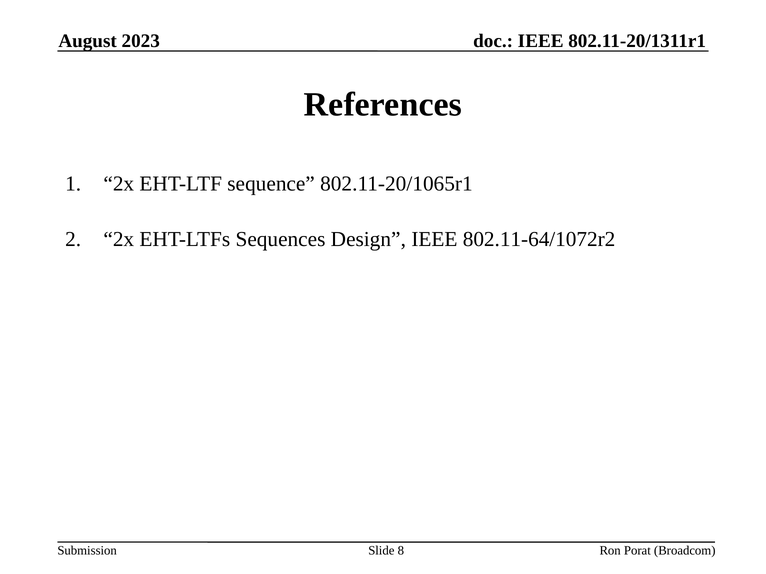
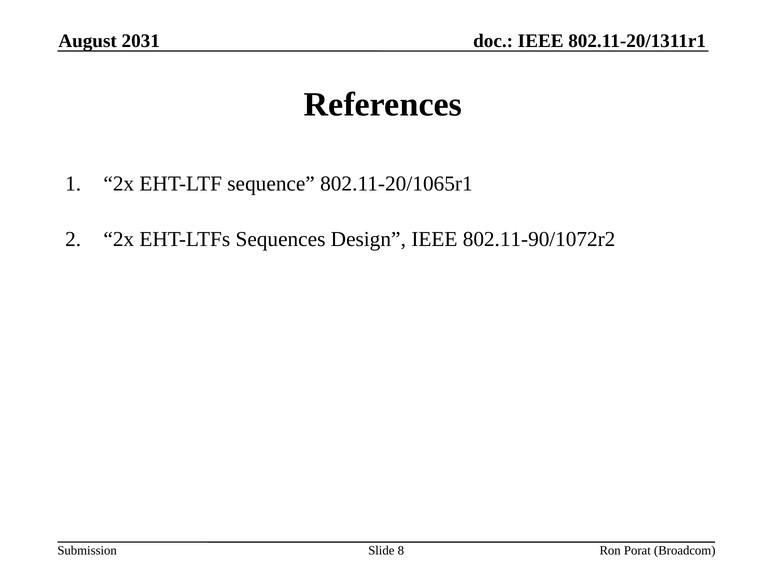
2023: 2023 -> 2031
802.11-64/1072r2: 802.11-64/1072r2 -> 802.11-90/1072r2
